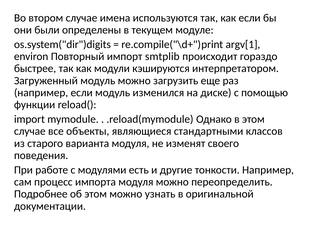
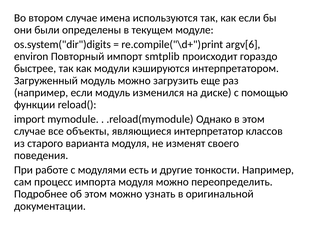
argv[1: argv[1 -> argv[6
стандартными: стандартными -> интерпретатор
